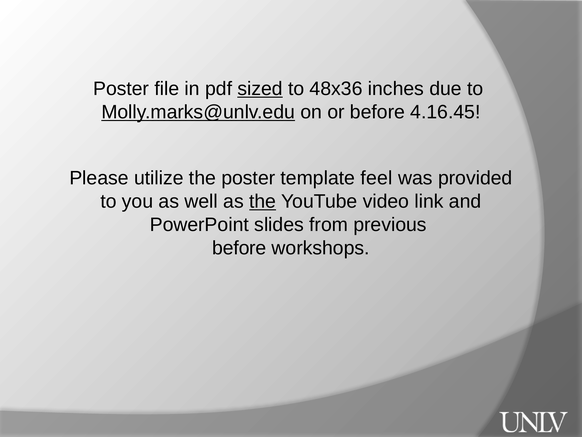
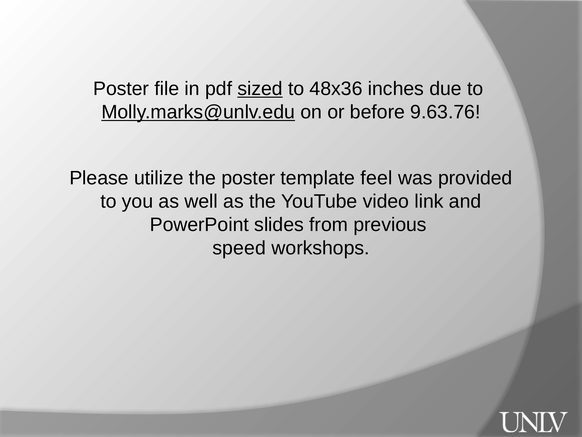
4.16.45: 4.16.45 -> 9.63.76
the at (263, 201) underline: present -> none
before at (239, 248): before -> speed
